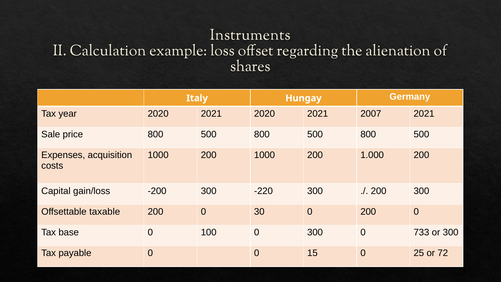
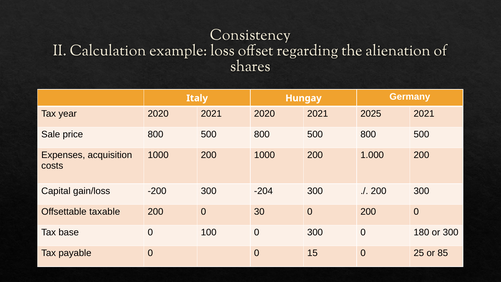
Instruments: Instruments -> Consistency
2007: 2007 -> 2025
-220: -220 -> -204
733: 733 -> 180
72: 72 -> 85
